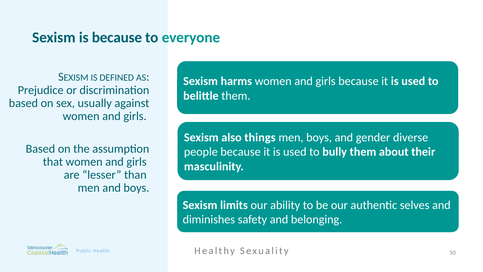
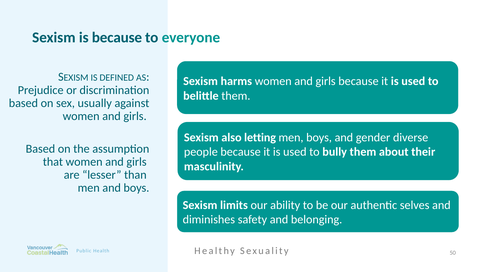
things: things -> letting
